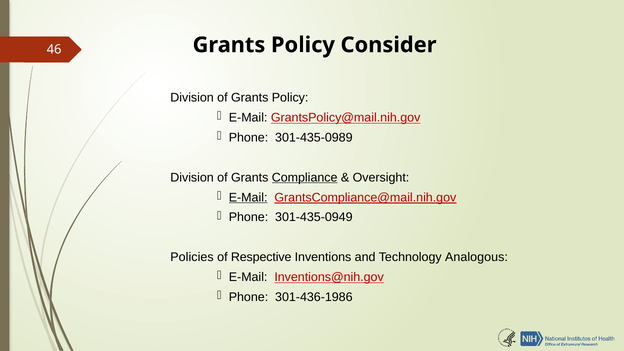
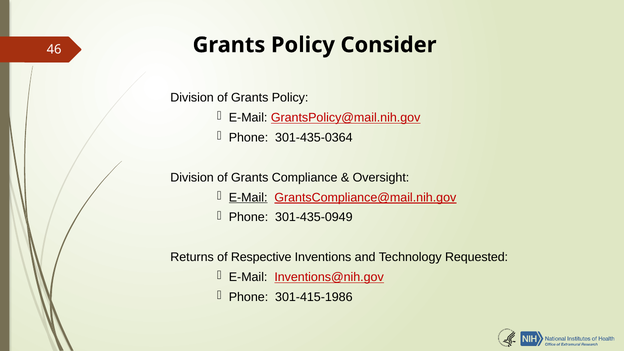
301-435-0989: 301-435-0989 -> 301-435-0364
Compliance underline: present -> none
Policies: Policies -> Returns
Analogous: Analogous -> Requested
301-436-1986: 301-436-1986 -> 301-415-1986
